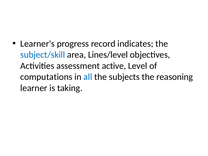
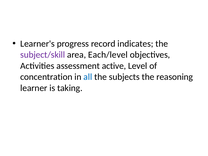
subject/skill colour: blue -> purple
Lines/level: Lines/level -> Each/level
computations: computations -> concentration
